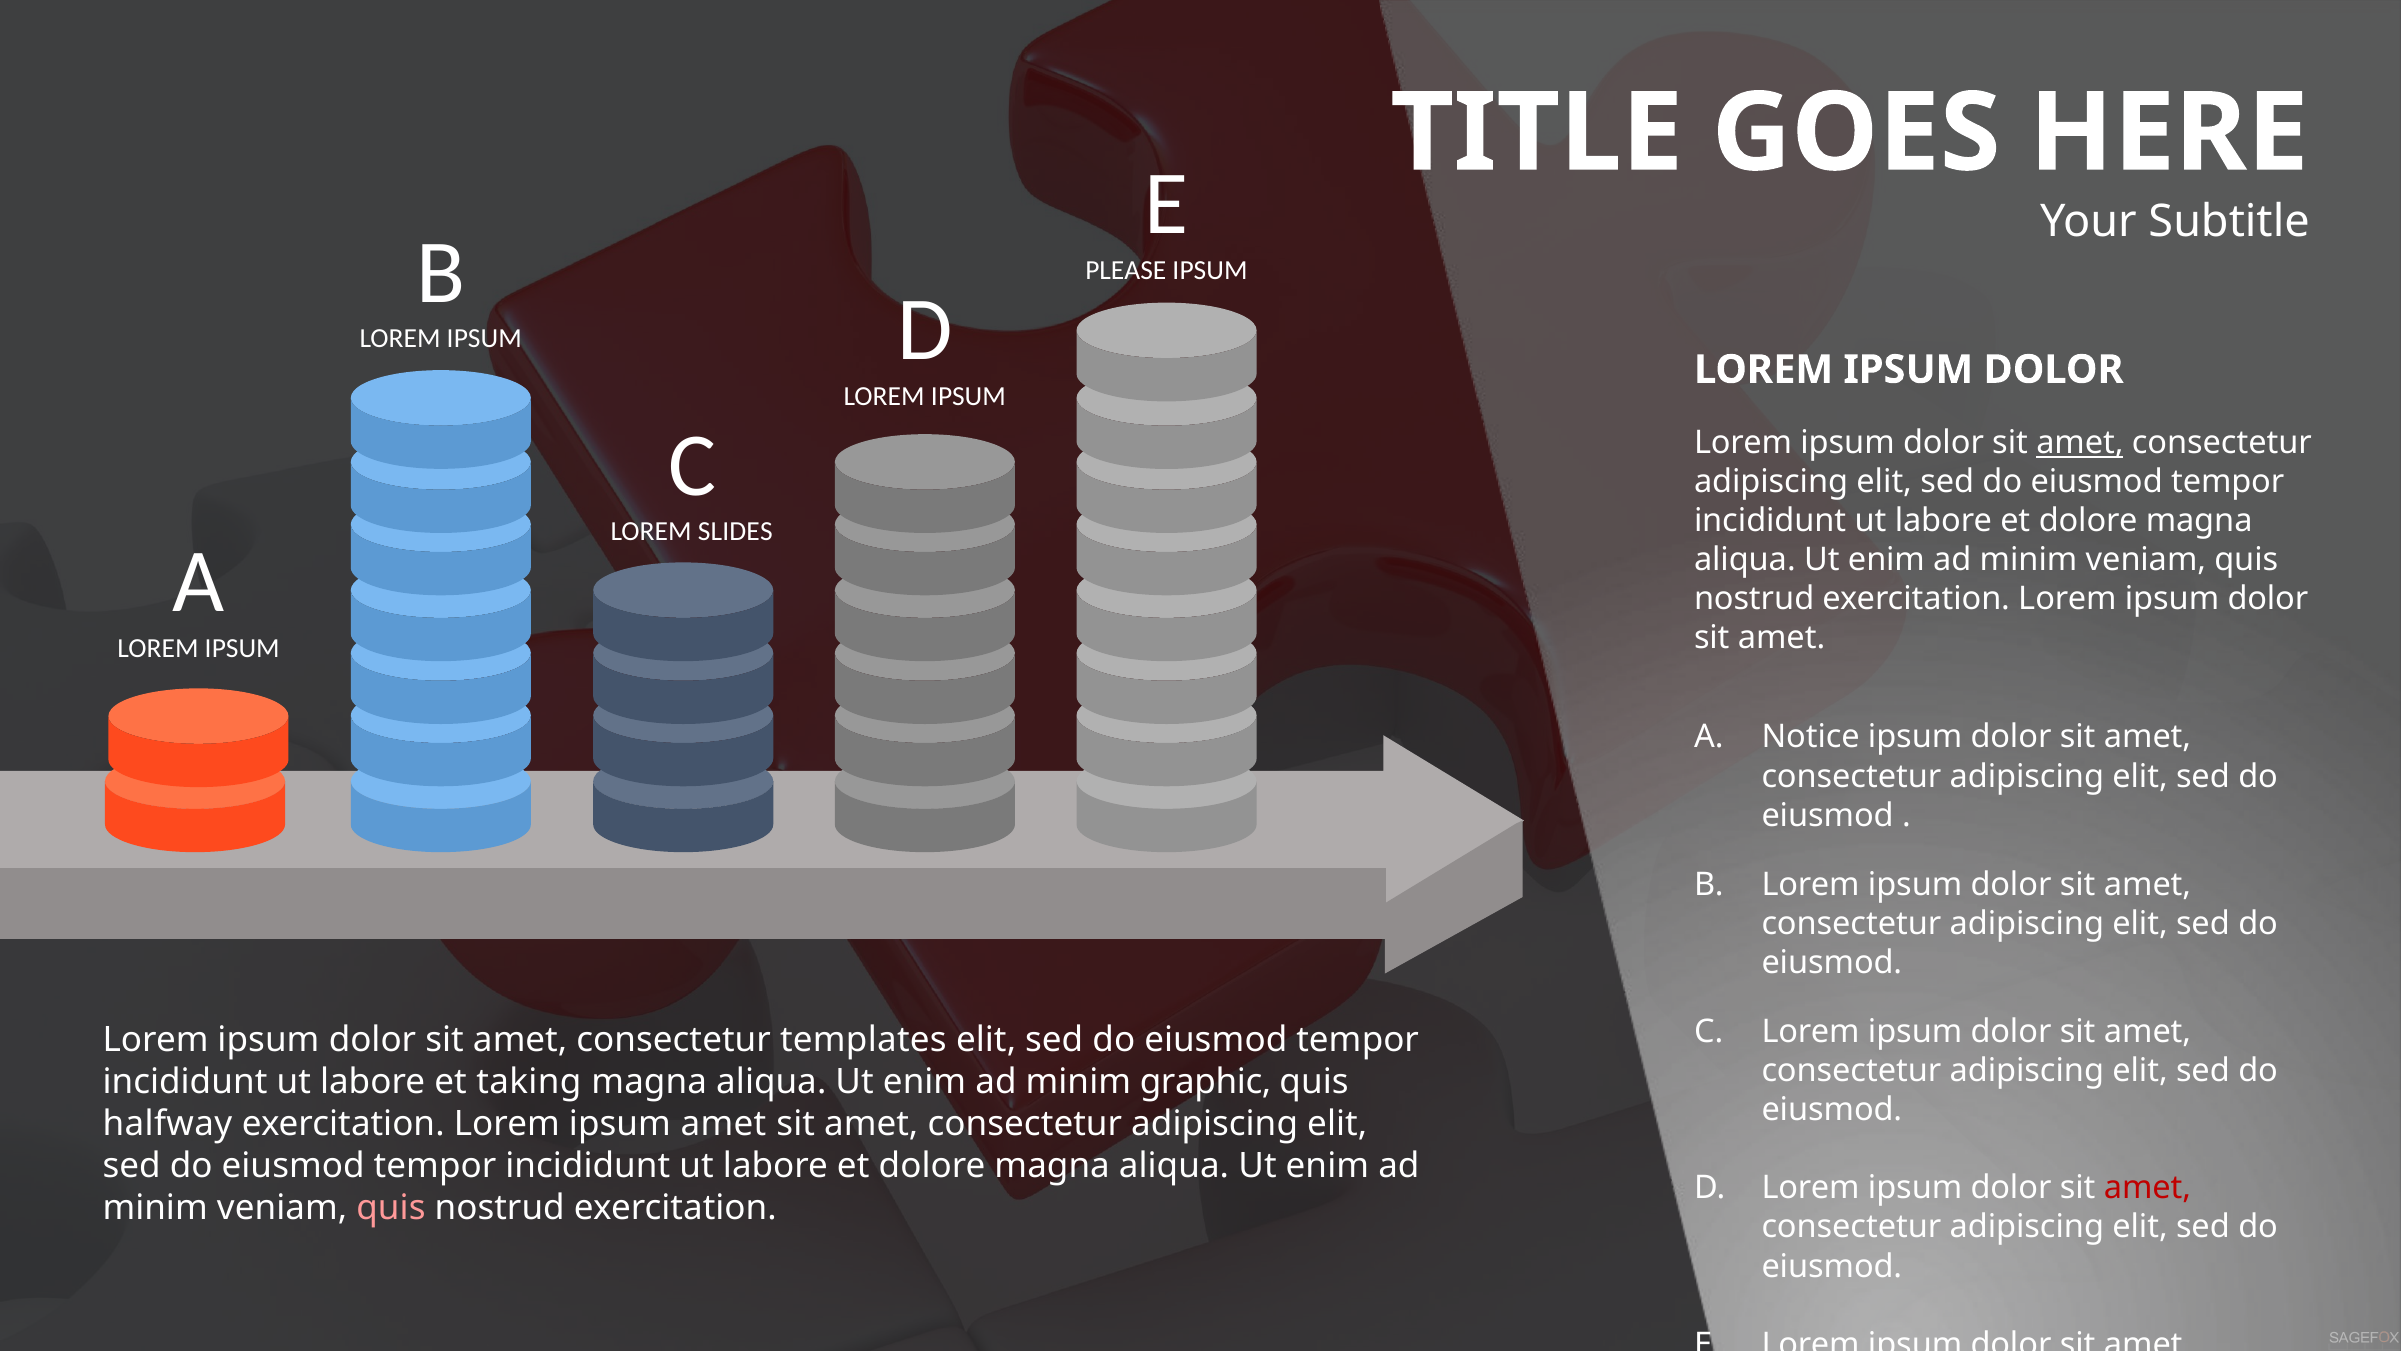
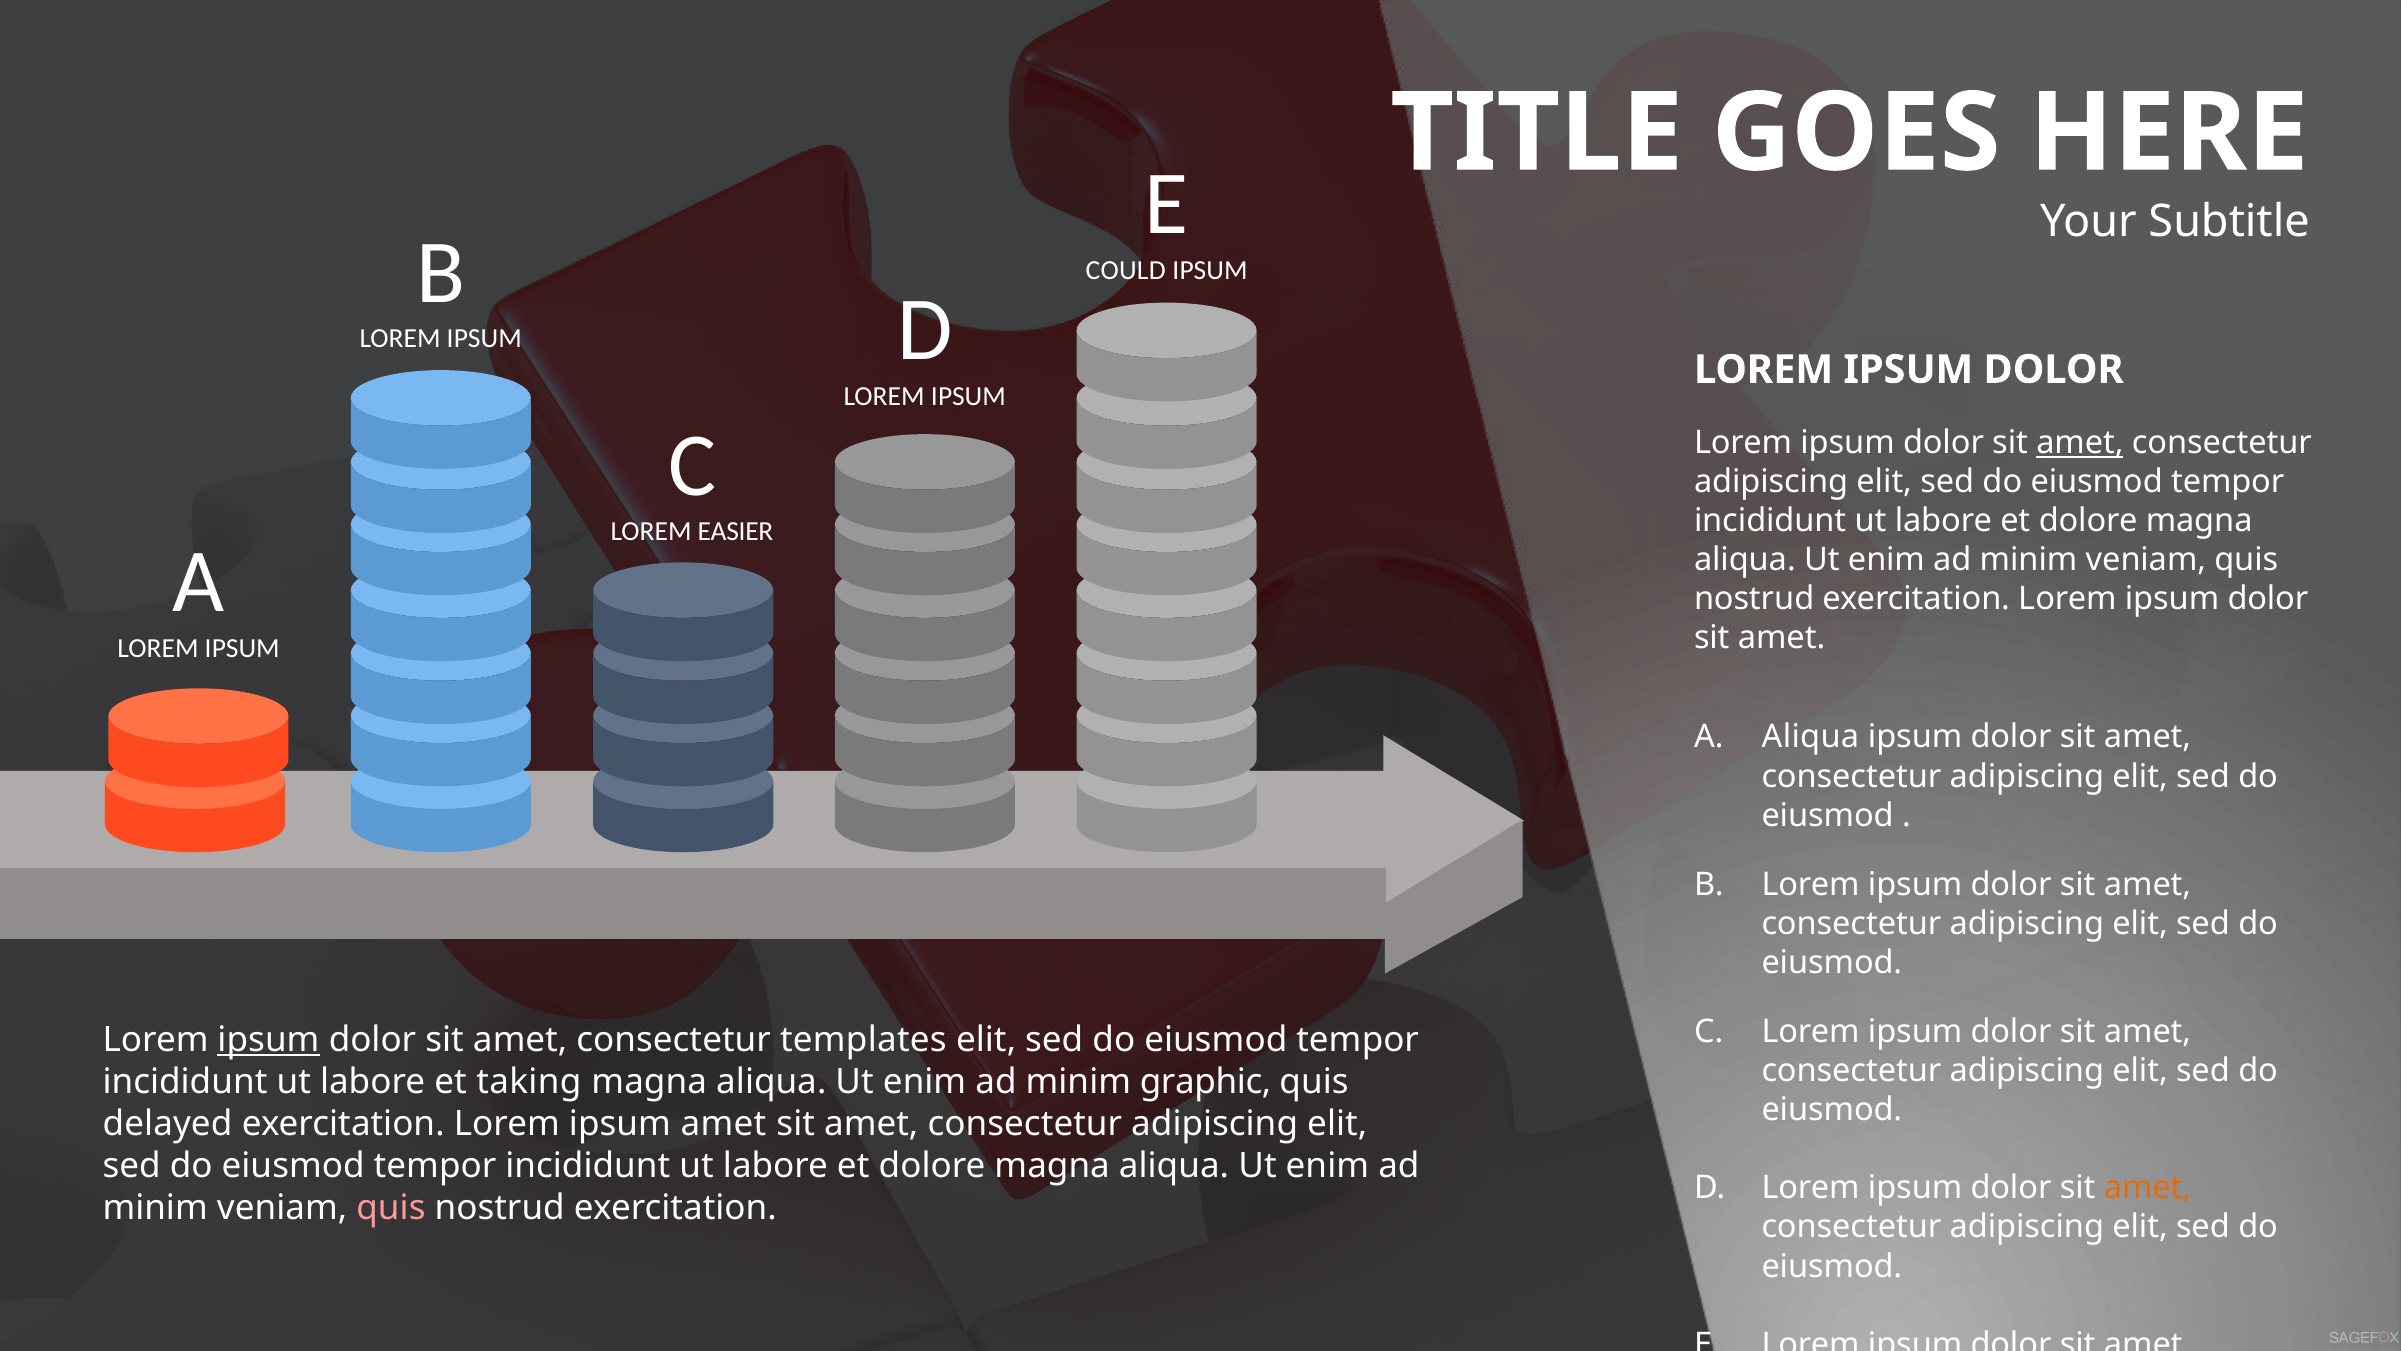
PLEASE: PLEASE -> COULD
SLIDES: SLIDES -> EASIER
A Notice: Notice -> Aliqua
ipsum at (268, 1040) underline: none -> present
halfway: halfway -> delayed
amet at (2147, 1188) colour: red -> orange
